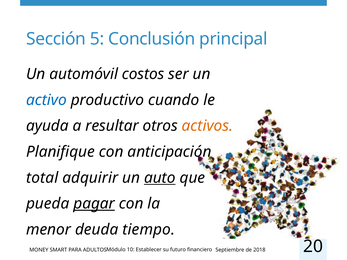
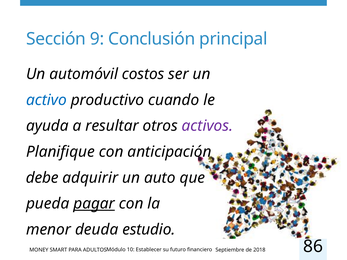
5: 5 -> 9
activos colour: orange -> purple
total: total -> debe
auto underline: present -> none
tiempo: tiempo -> estudio
20: 20 -> 86
